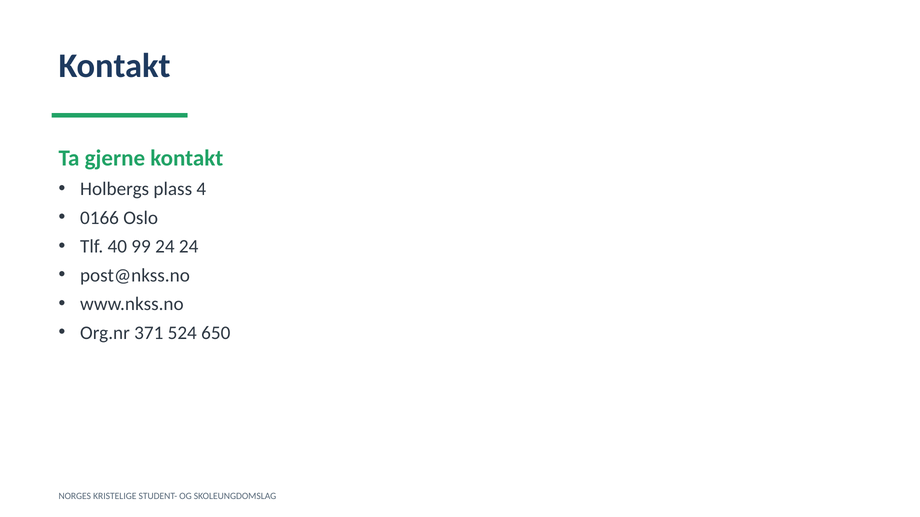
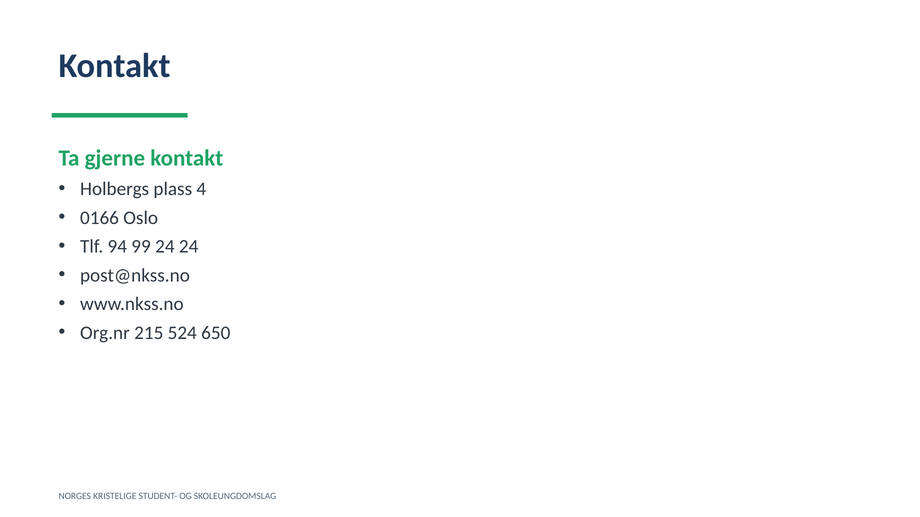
40: 40 -> 94
371: 371 -> 215
